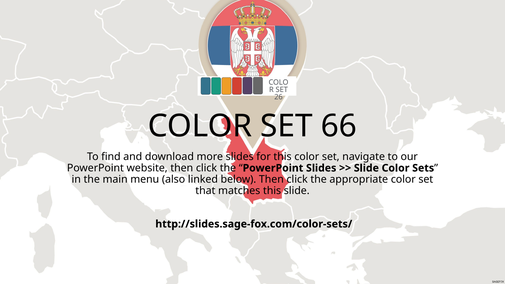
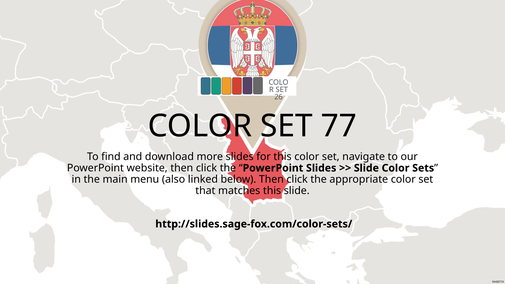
66: 66 -> 77
